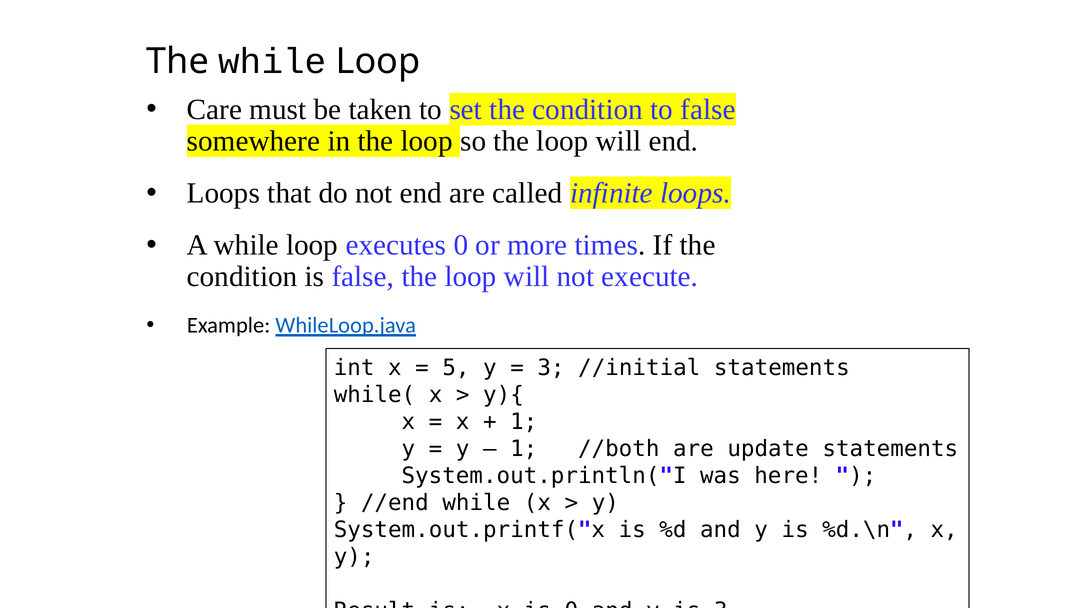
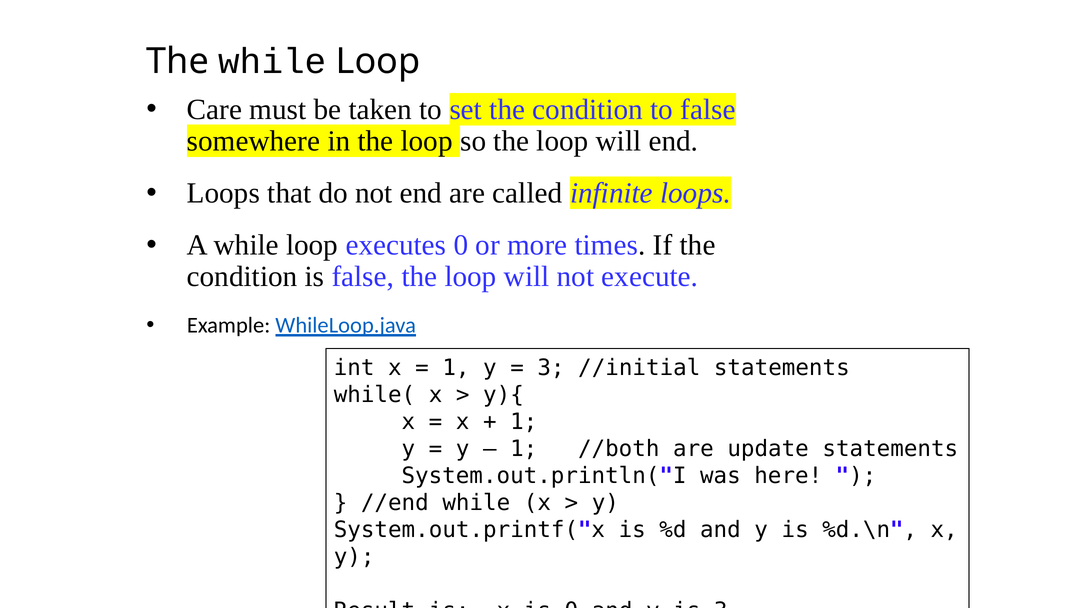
5 at (456, 367): 5 -> 1
